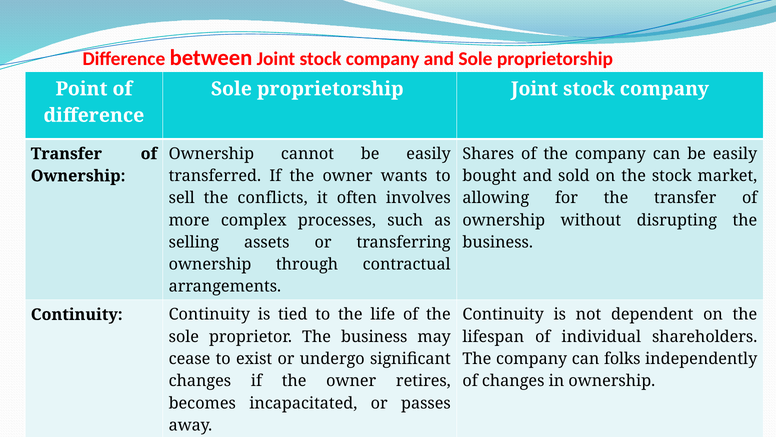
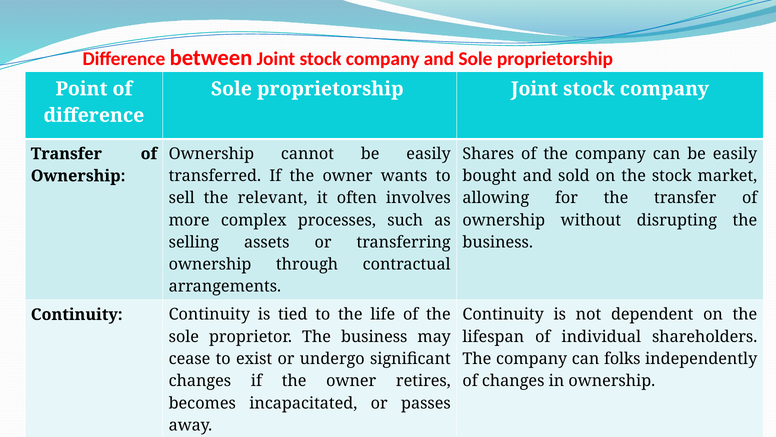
conflicts: conflicts -> relevant
